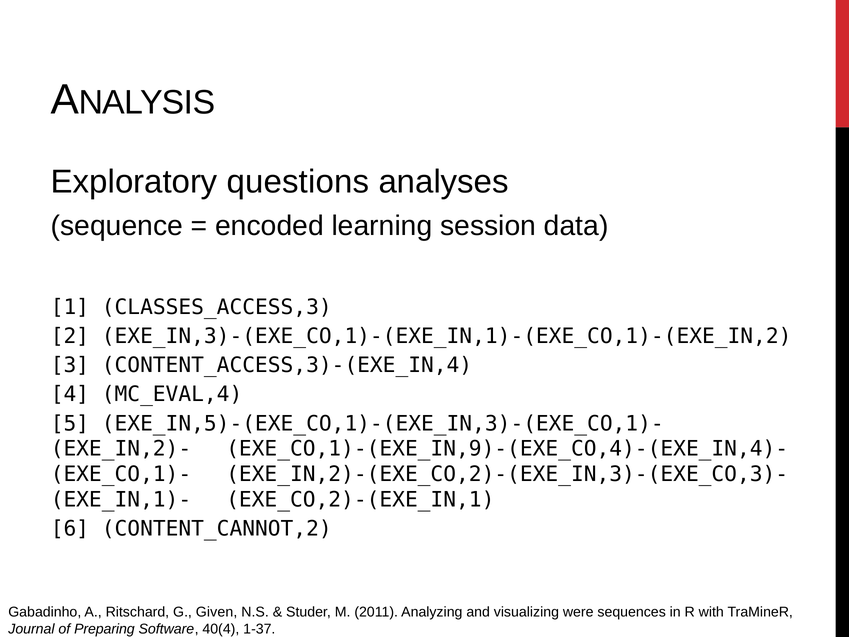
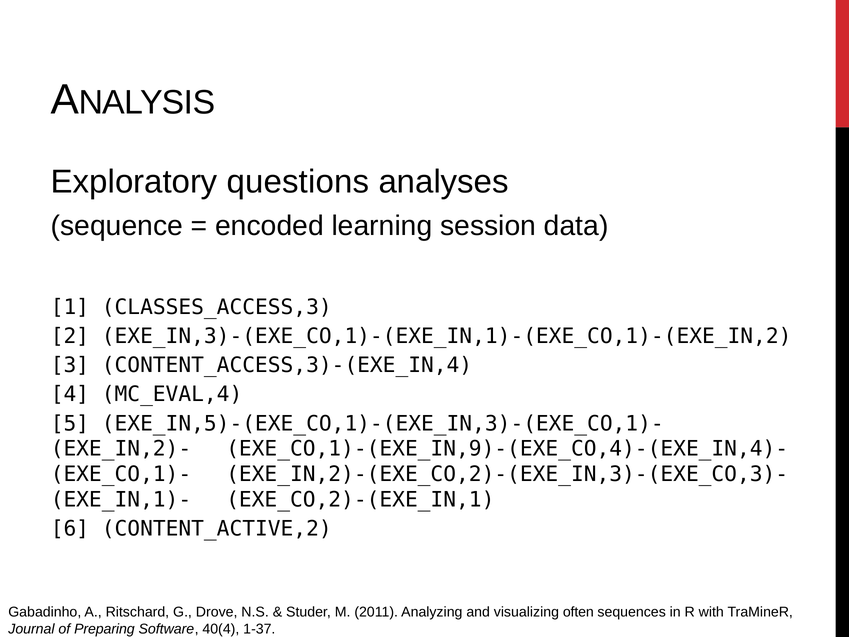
CONTENT_CANNOT,2: CONTENT_CANNOT,2 -> CONTENT_ACTIVE,2
Given: Given -> Drove
were: were -> often
